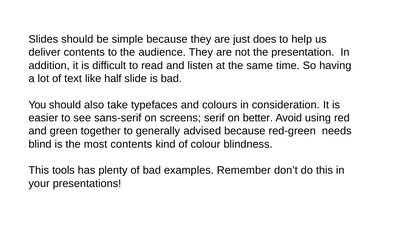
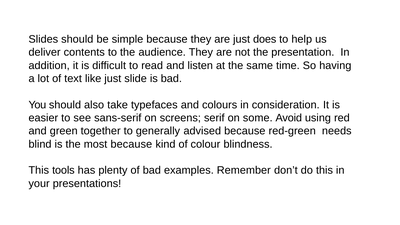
like half: half -> just
better: better -> some
most contents: contents -> because
